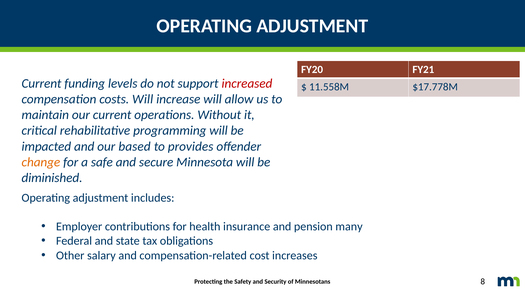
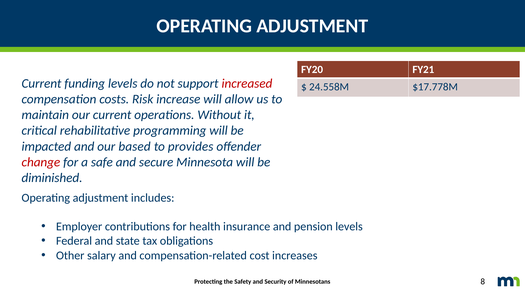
11.558M: 11.558M -> 24.558M
costs Will: Will -> Risk
change colour: orange -> red
pension many: many -> levels
